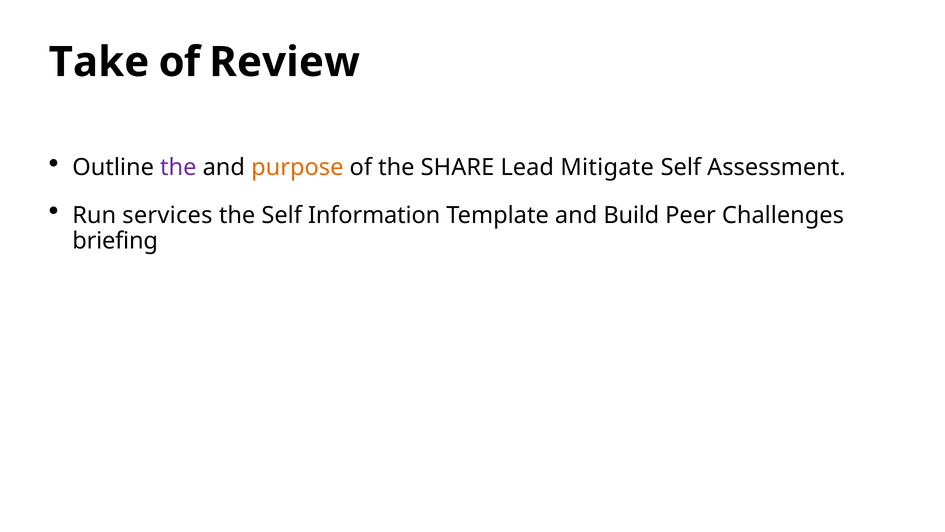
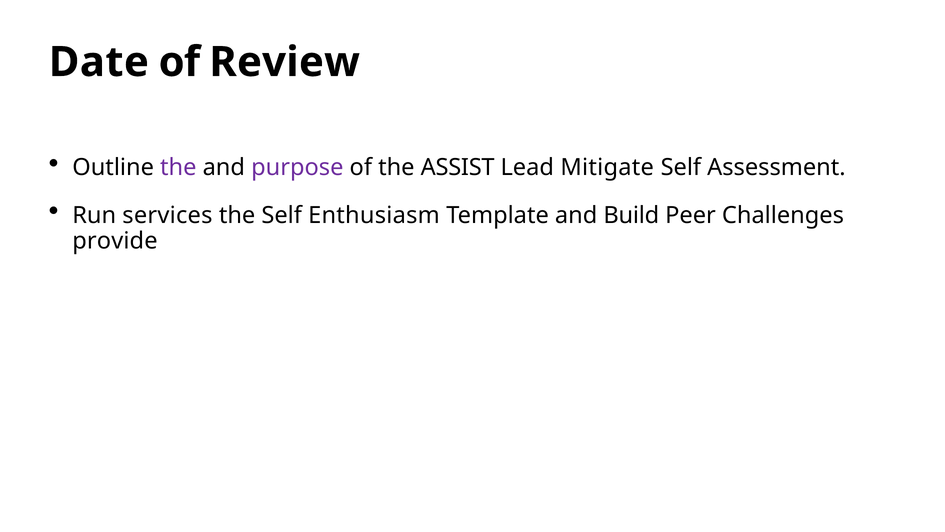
Take: Take -> Date
purpose colour: orange -> purple
SHARE: SHARE -> ASSIST
Information: Information -> Enthusiasm
briefing: briefing -> provide
